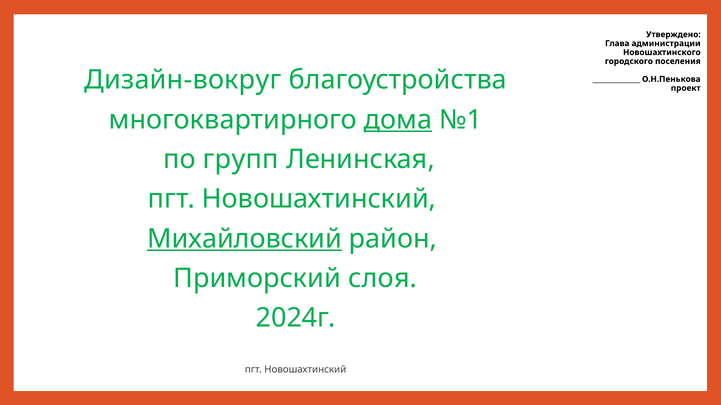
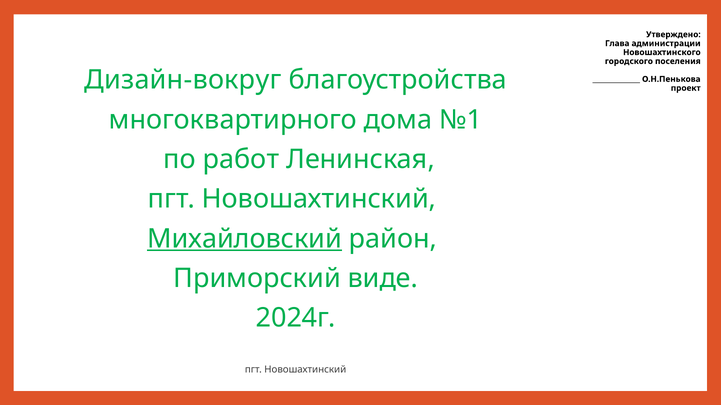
дома underline: present -> none
групп: групп -> работ
слоя: слоя -> виде
